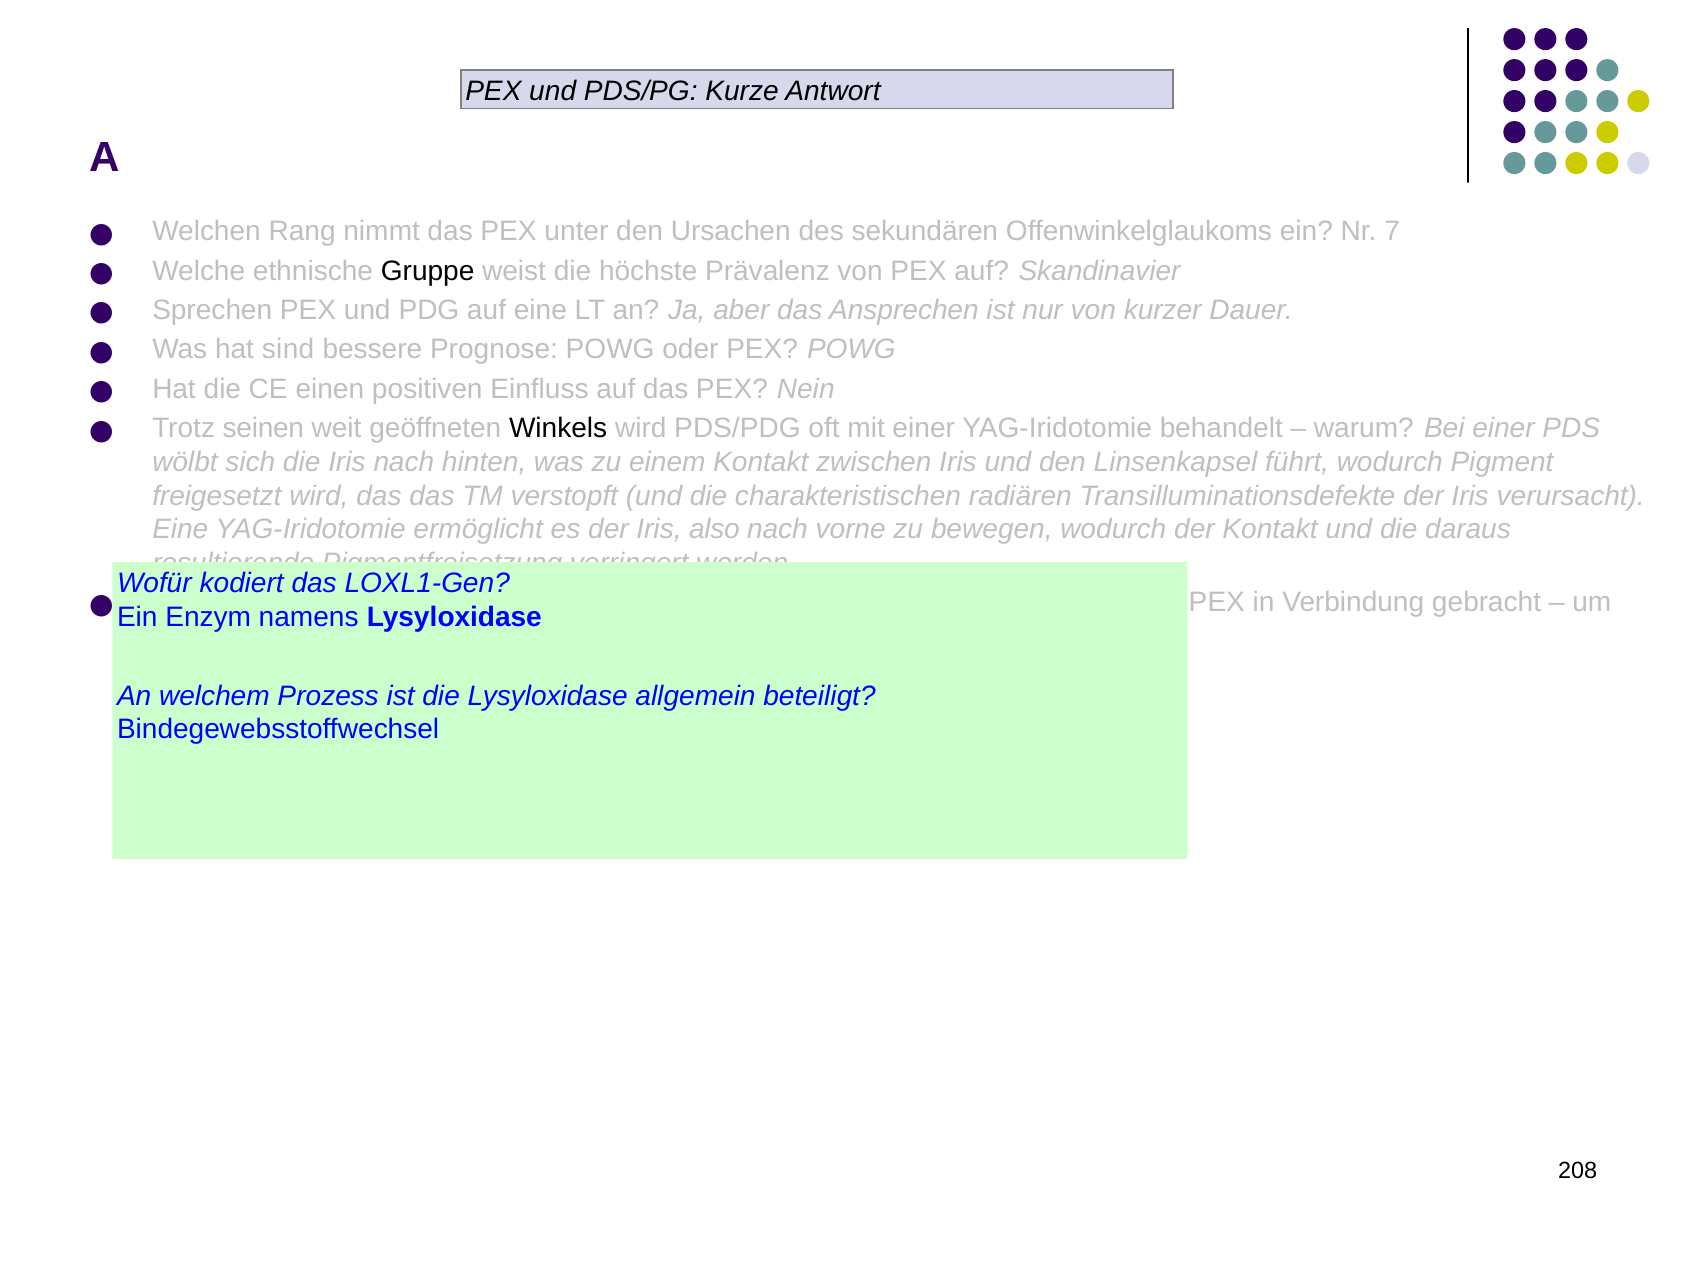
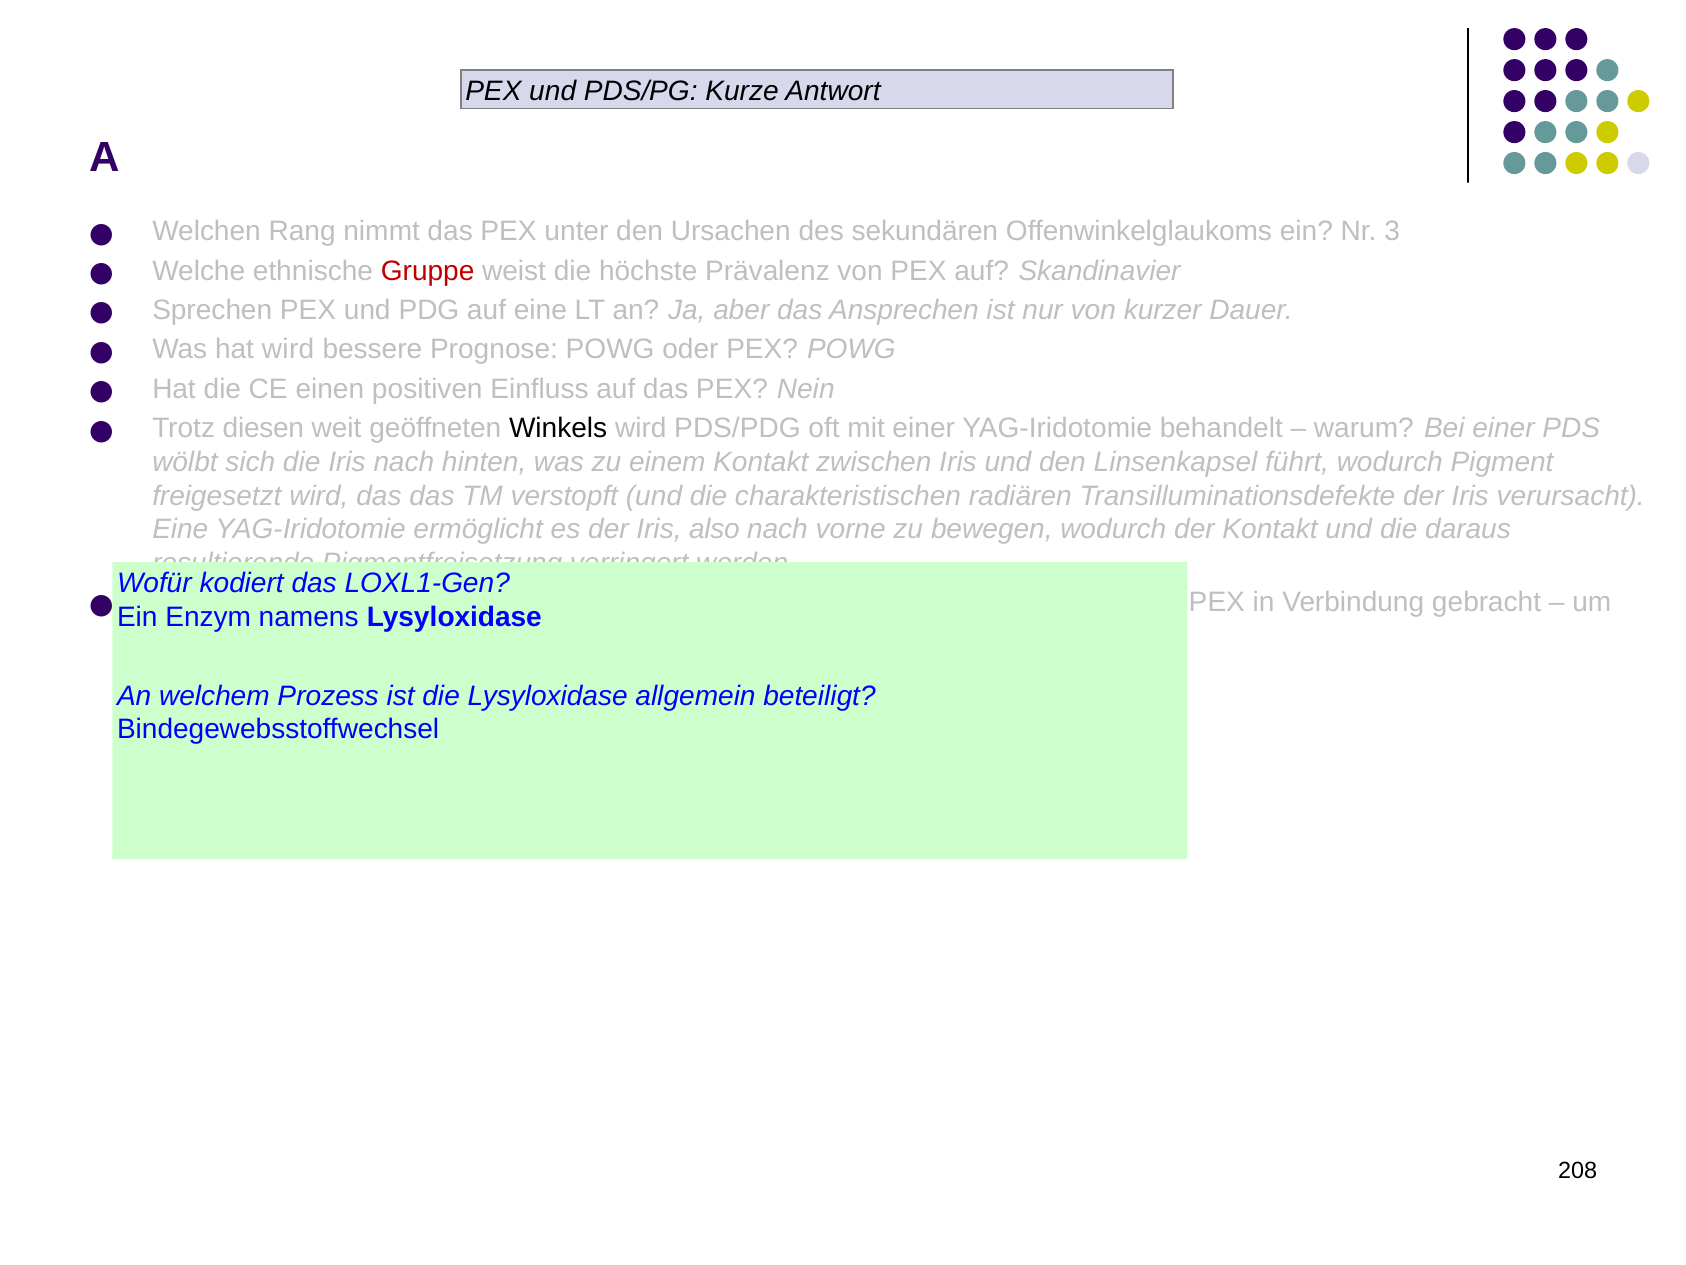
7: 7 -> 3
Gruppe colour: black -> red
hat sind: sind -> wird
seinen: seinen -> diesen
